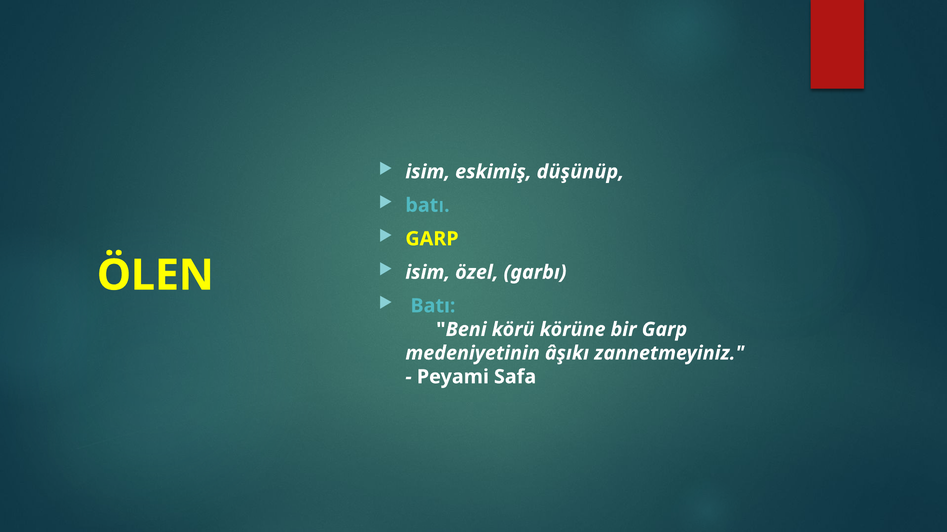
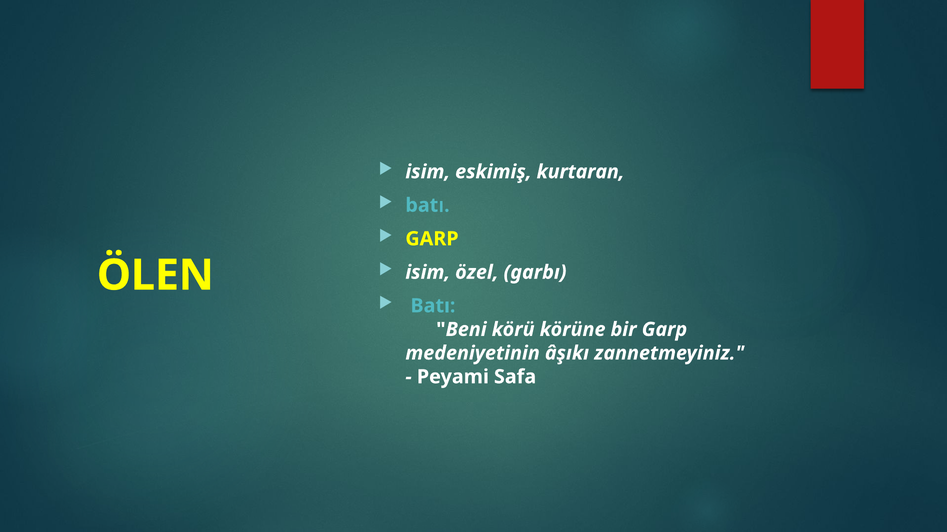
düşünüp: düşünüp -> kurtaran
